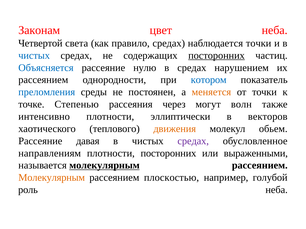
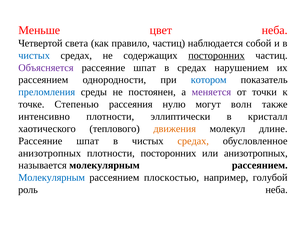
Законам: Законам -> Меньше
правило сpeдах: сpeдах -> частиц
наблюдается точки: точки -> собой
Объясняется colour: blue -> purple
нулю at (145, 68): нулю -> шпат
меняется colour: orange -> purple
через: через -> нулю
векторов: векторов -> кристалл
обьем: обьем -> длине
давая at (88, 141): давая -> шпат
средах at (193, 141) colour: purple -> orange
направлениям at (50, 153): направлениям -> анизотропных
или выраженными: выраженными -> анизотропных
молекулярным at (104, 166) underline: present -> none
Молекулярным at (52, 178) colour: orange -> blue
